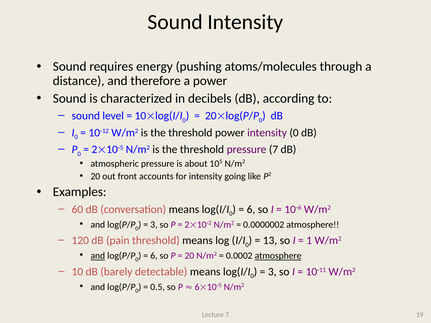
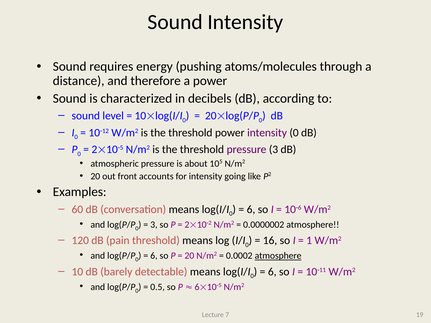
pressure 7: 7 -> 3
13: 13 -> 16
and at (98, 256) underline: present -> none
3 at (272, 272): 3 -> 6
